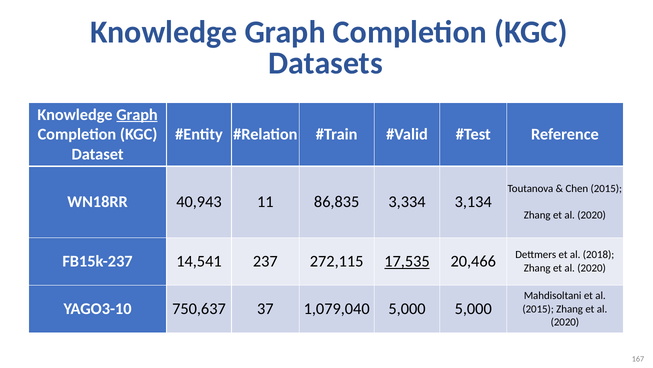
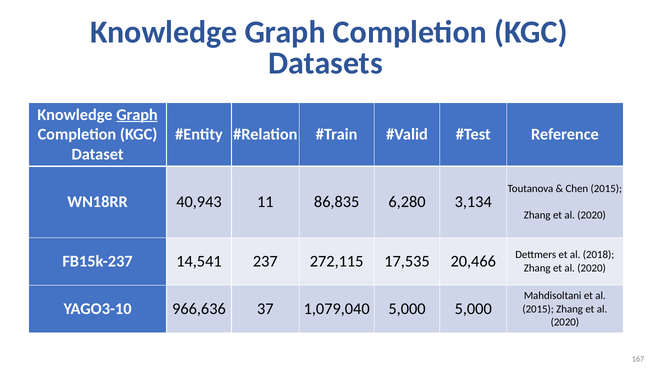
3,334: 3,334 -> 6,280
17,535 underline: present -> none
750,637: 750,637 -> 966,636
